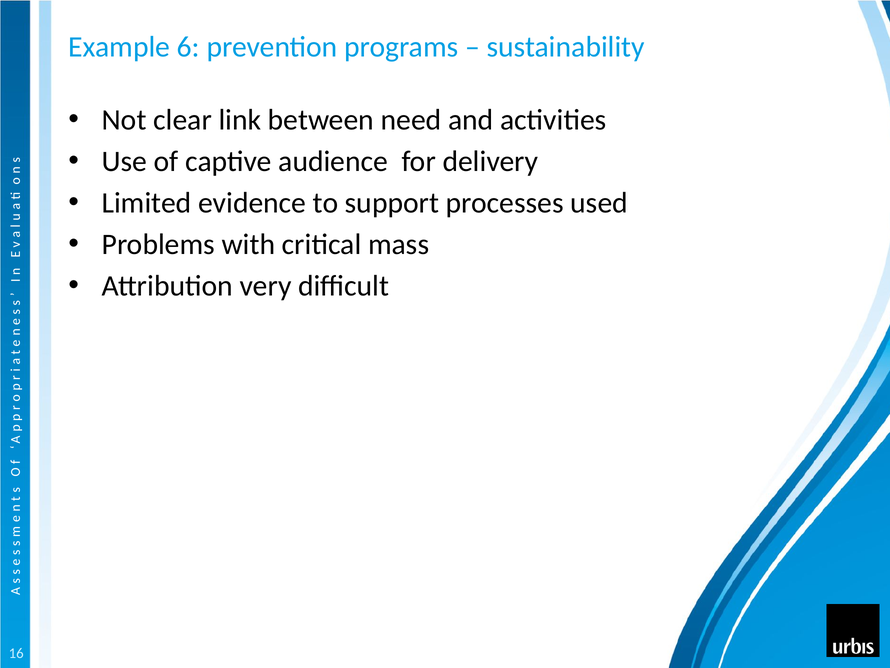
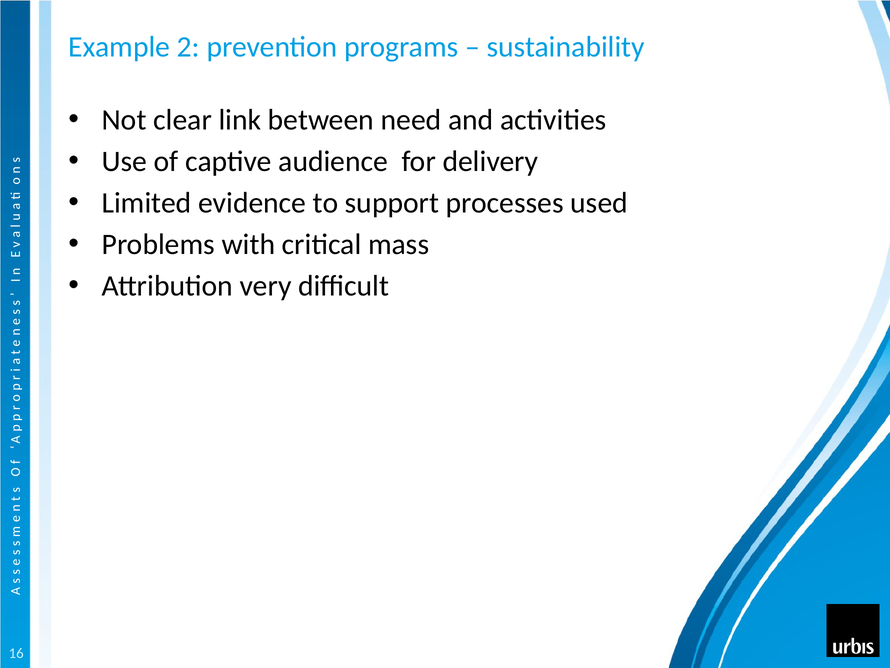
6: 6 -> 2
